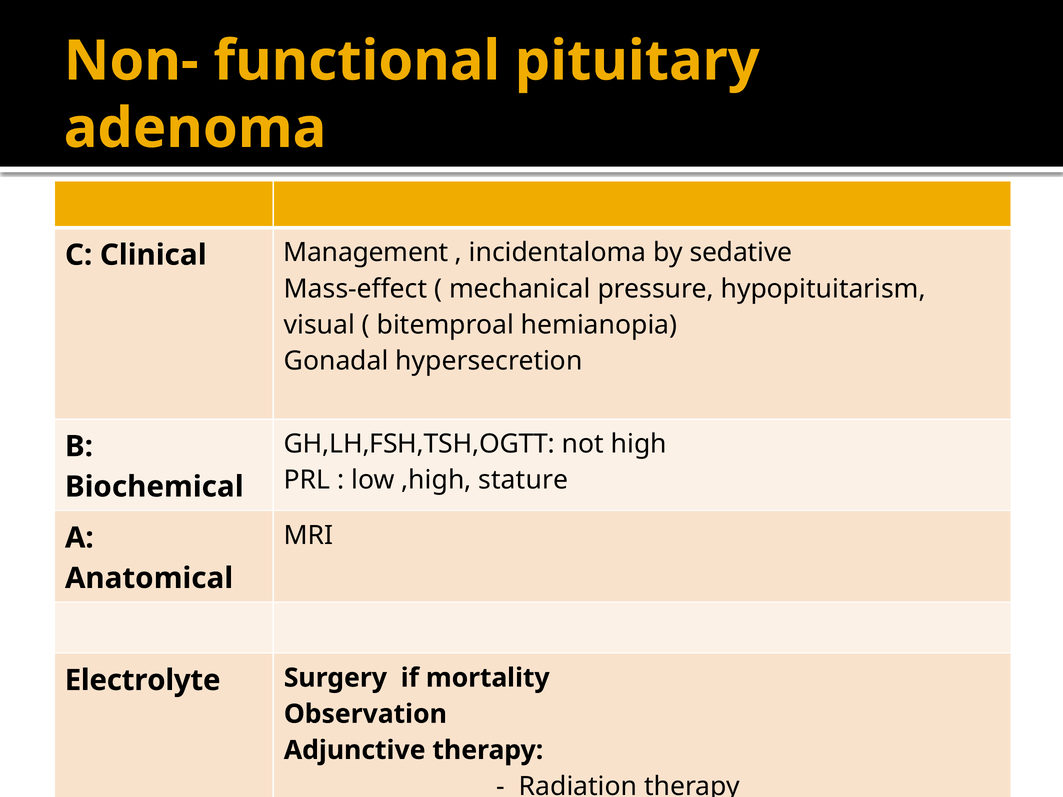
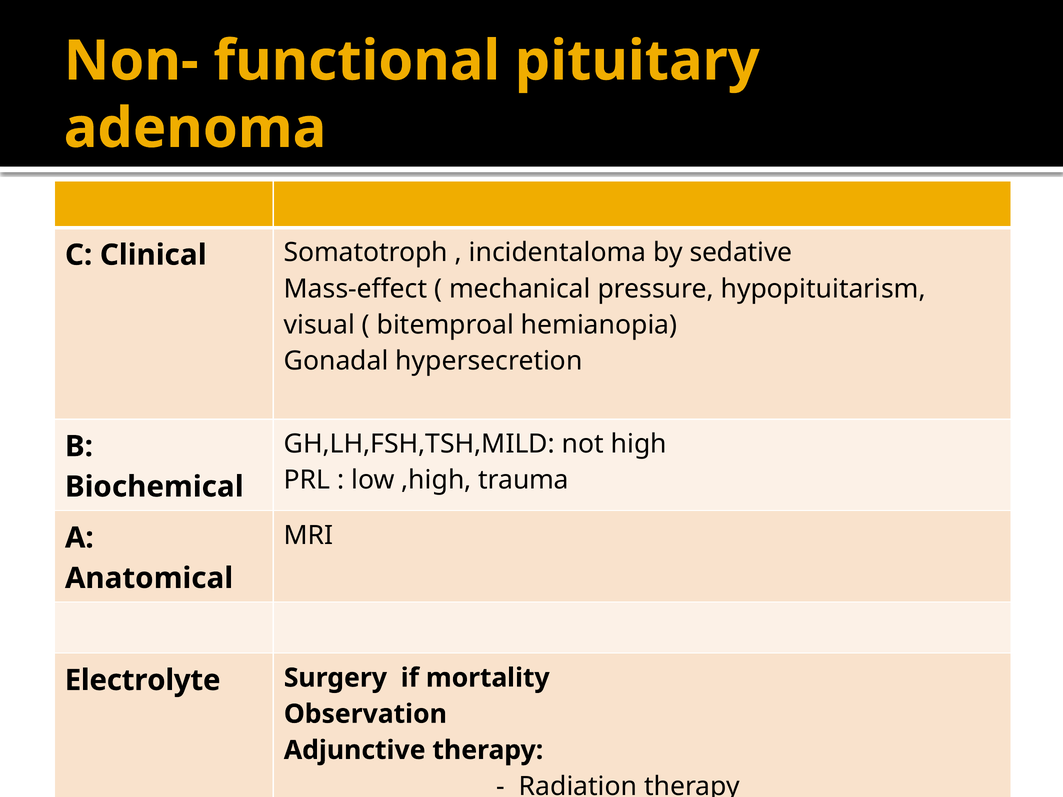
Management: Management -> Somatotroph
GH,LH,FSH,TSH,OGTT: GH,LH,FSH,TSH,OGTT -> GH,LH,FSH,TSH,MILD
stature: stature -> trauma
